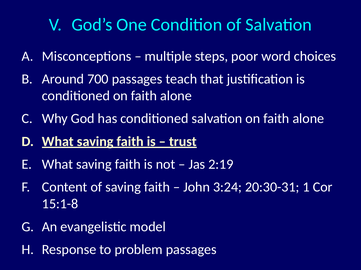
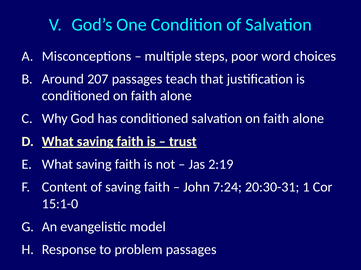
700: 700 -> 207
3:24: 3:24 -> 7:24
15:1-8: 15:1-8 -> 15:1-0
